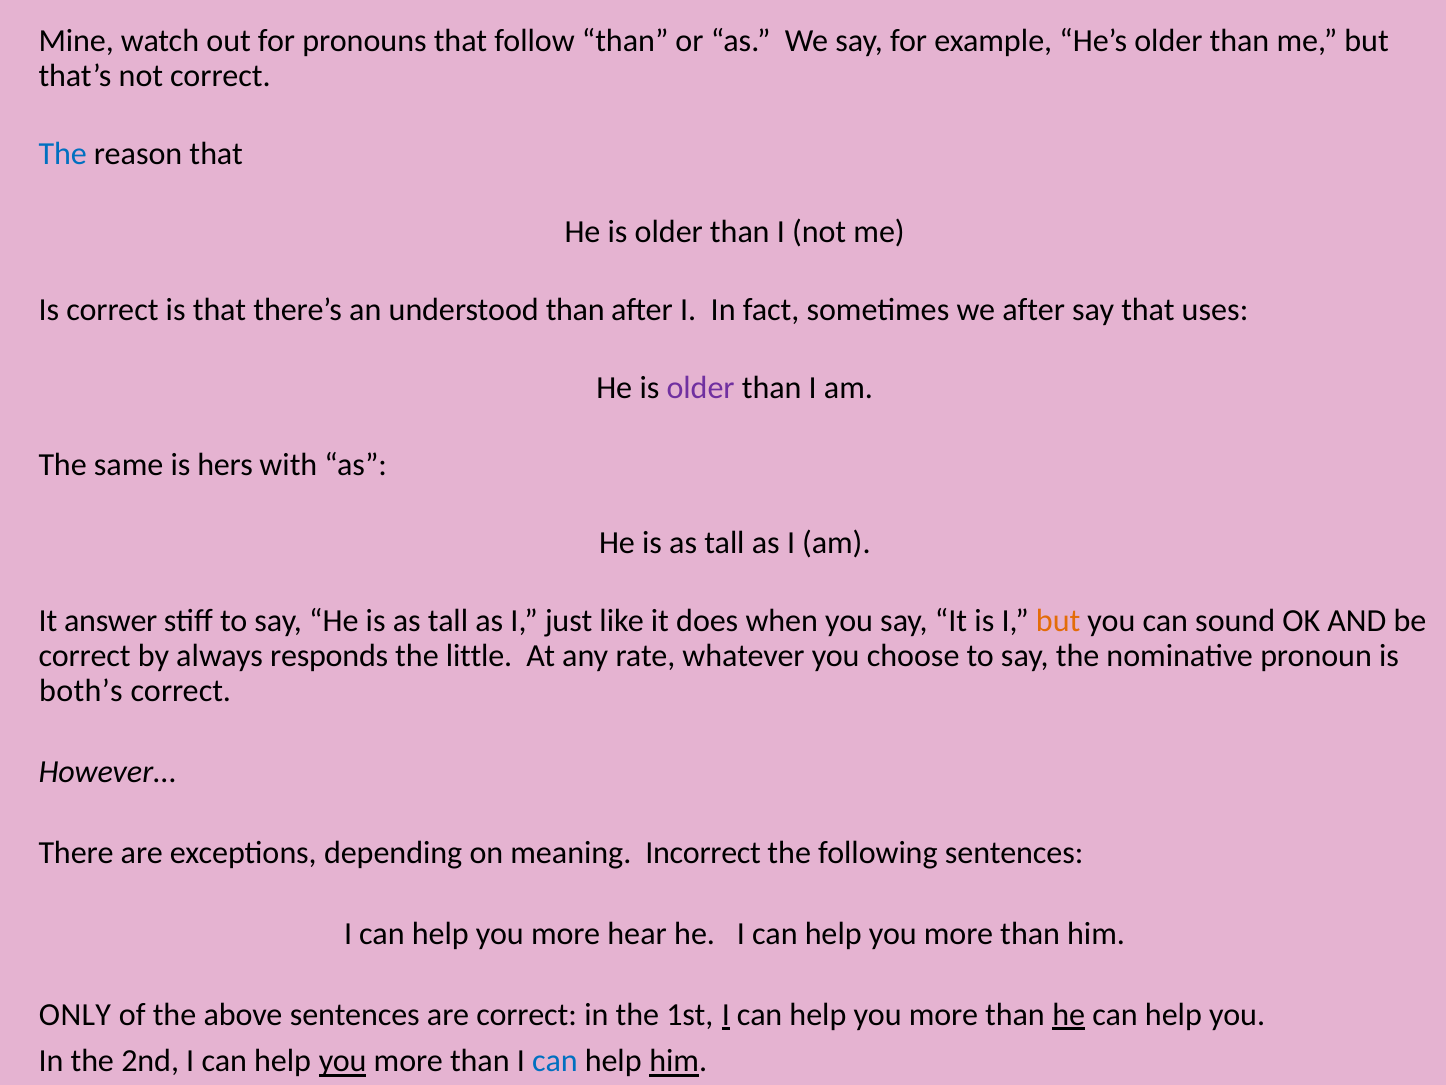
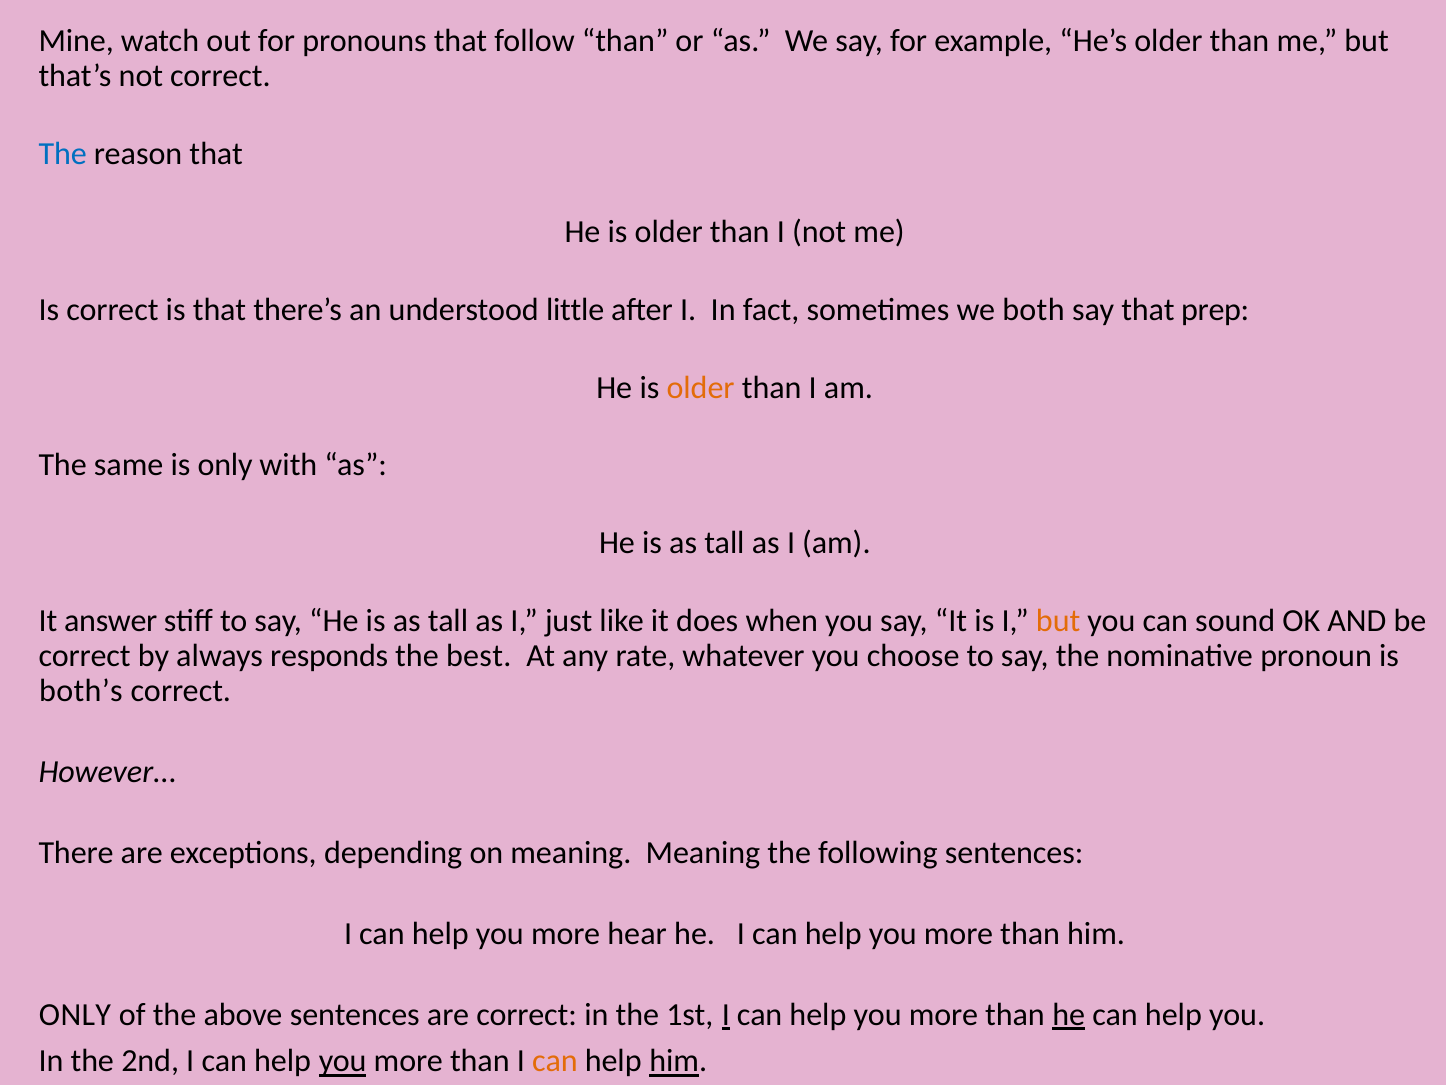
understood than: than -> little
we after: after -> both
uses: uses -> prep
older at (701, 387) colour: purple -> orange
is hers: hers -> only
little: little -> best
meaning Incorrect: Incorrect -> Meaning
can at (555, 1061) colour: blue -> orange
